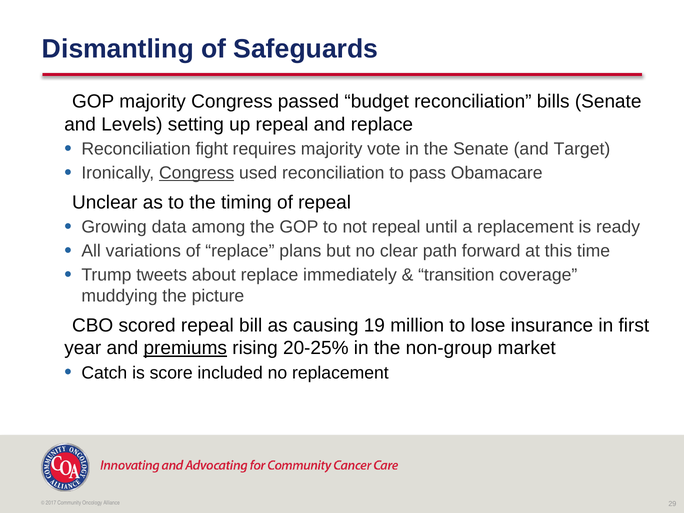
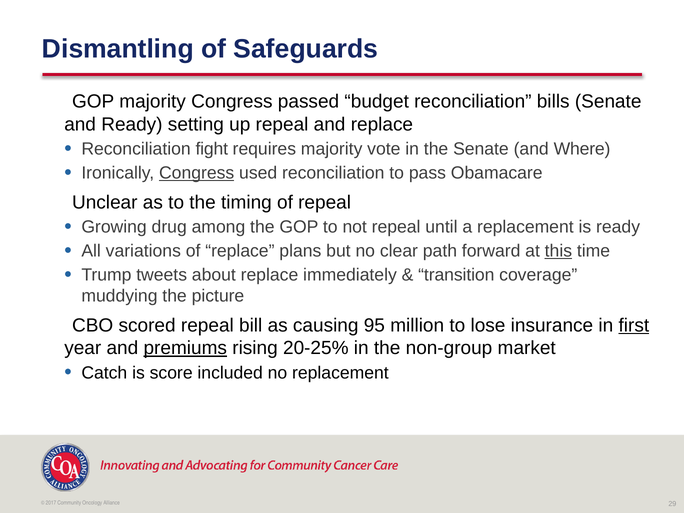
and Levels: Levels -> Ready
Target: Target -> Where
data: data -> drug
this underline: none -> present
19: 19 -> 95
first underline: none -> present
